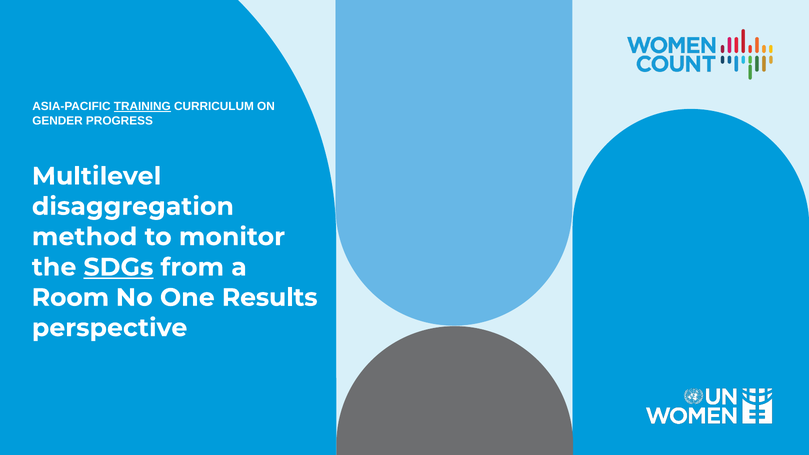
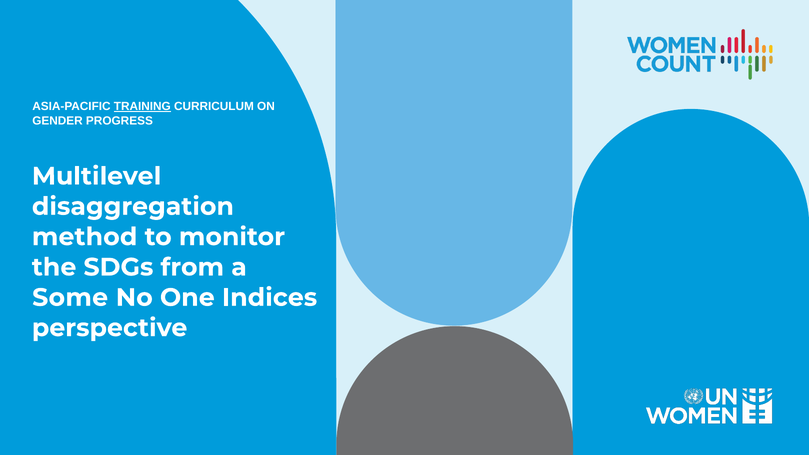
SDGs underline: present -> none
Room: Room -> Some
Results: Results -> Indices
